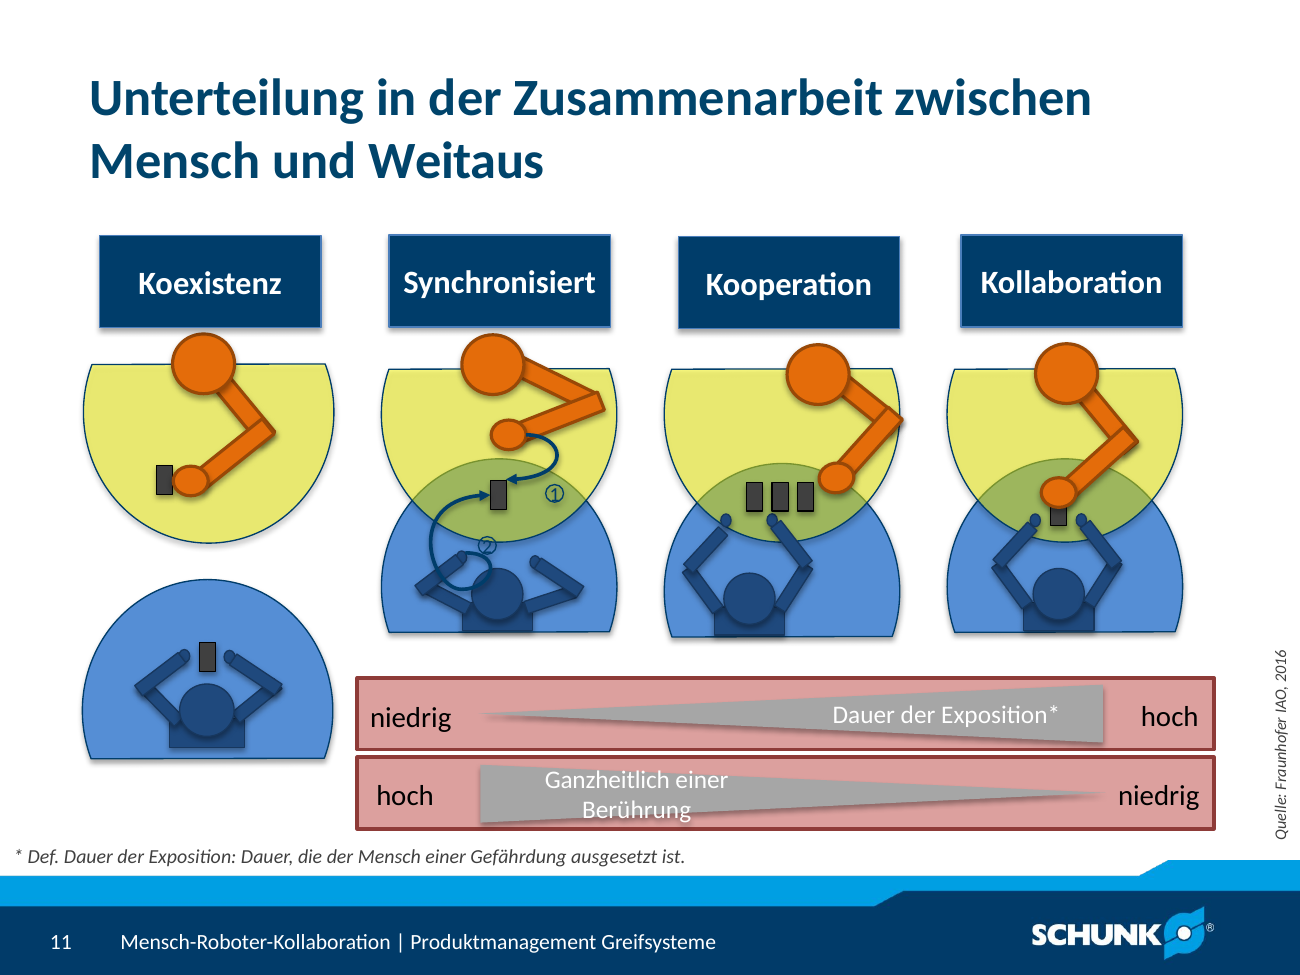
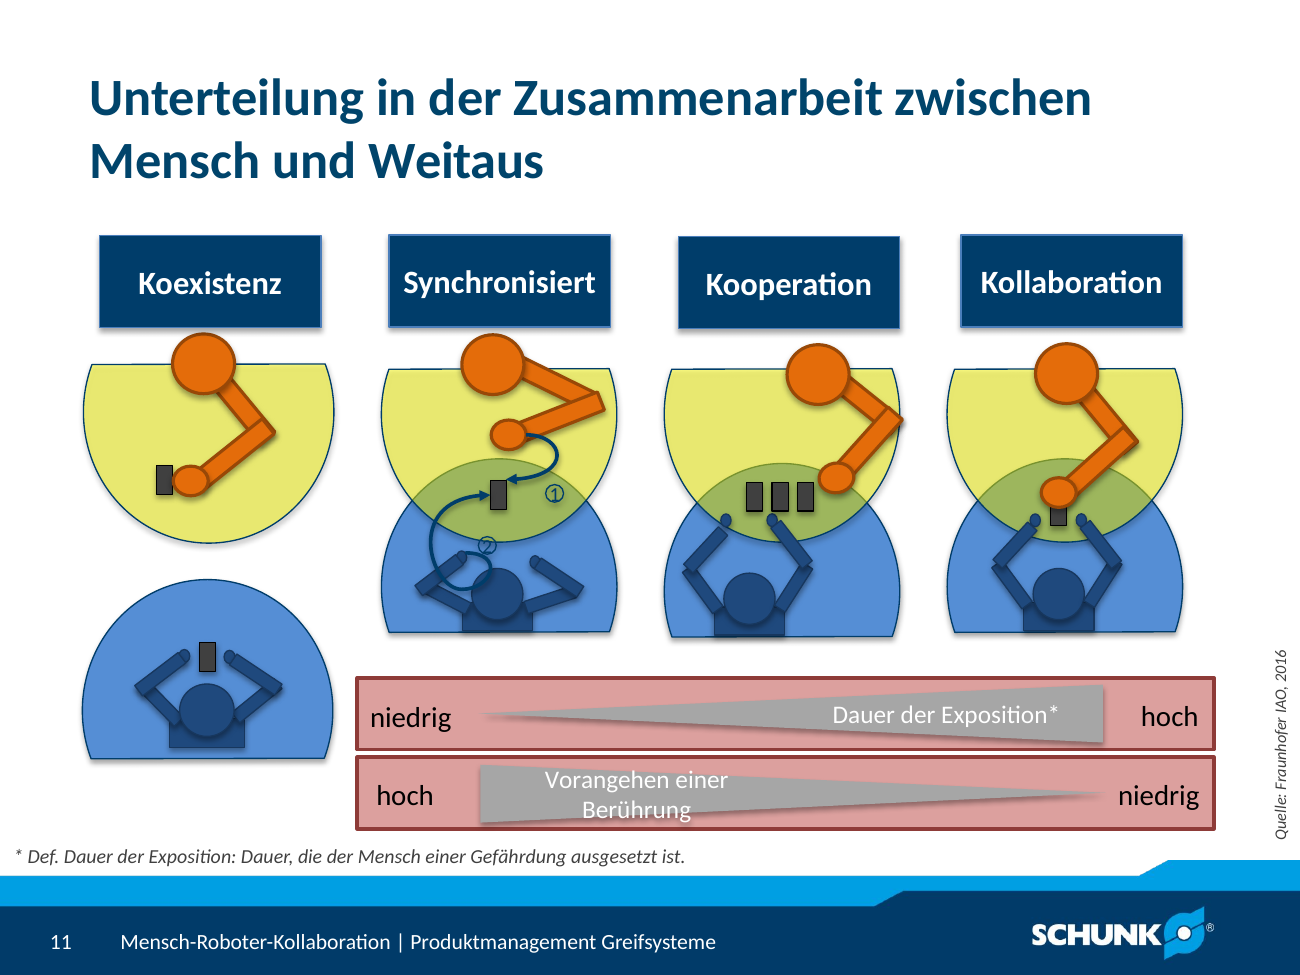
Ganzheitlich: Ganzheitlich -> Vorangehen
